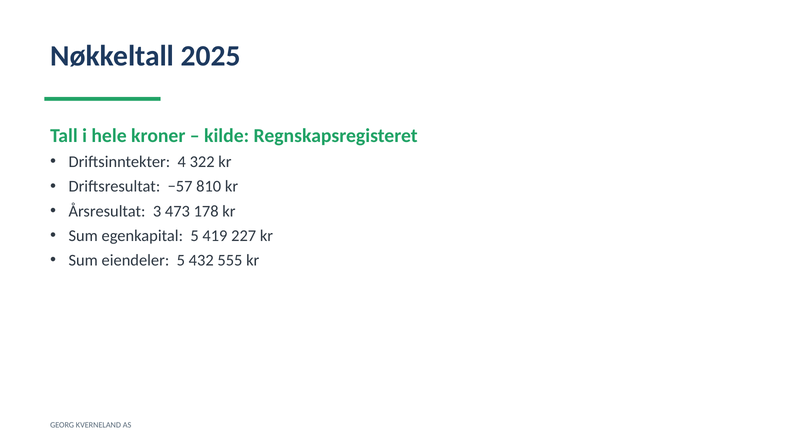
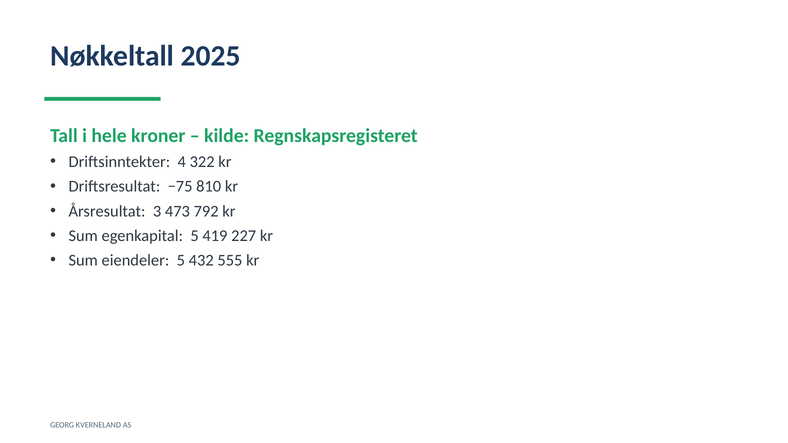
−57: −57 -> −75
178: 178 -> 792
